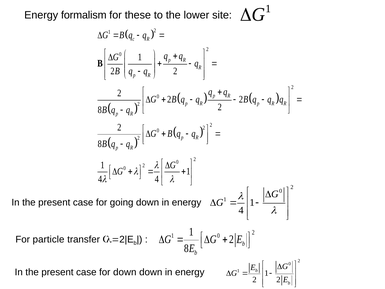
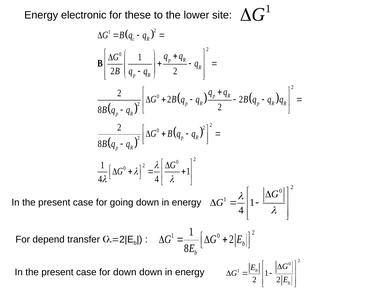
formalism: formalism -> electronic
particle: particle -> depend
